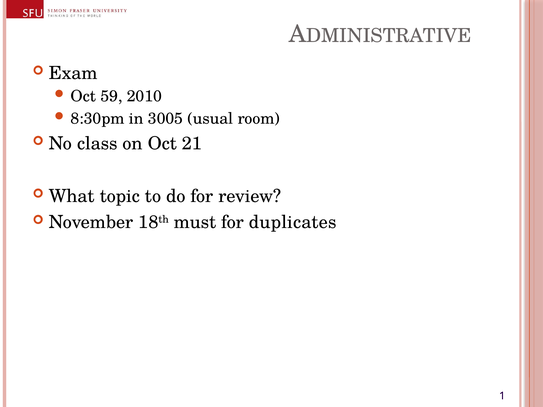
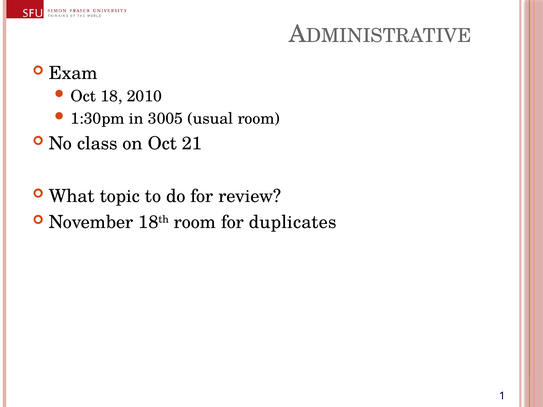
59: 59 -> 18
8:30pm: 8:30pm -> 1:30pm
18th must: must -> room
